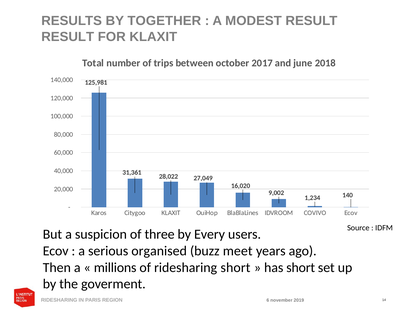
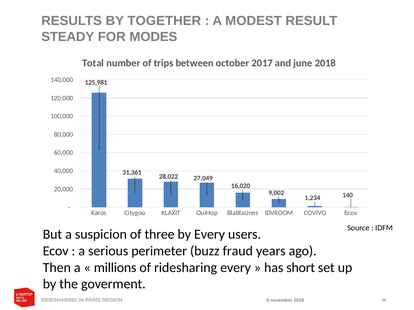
RESULT at (68, 37): RESULT -> STEADY
FOR KLAXIT: KLAXIT -> MODES
organised: organised -> perimeter
meet: meet -> fraud
ridesharing short: short -> every
